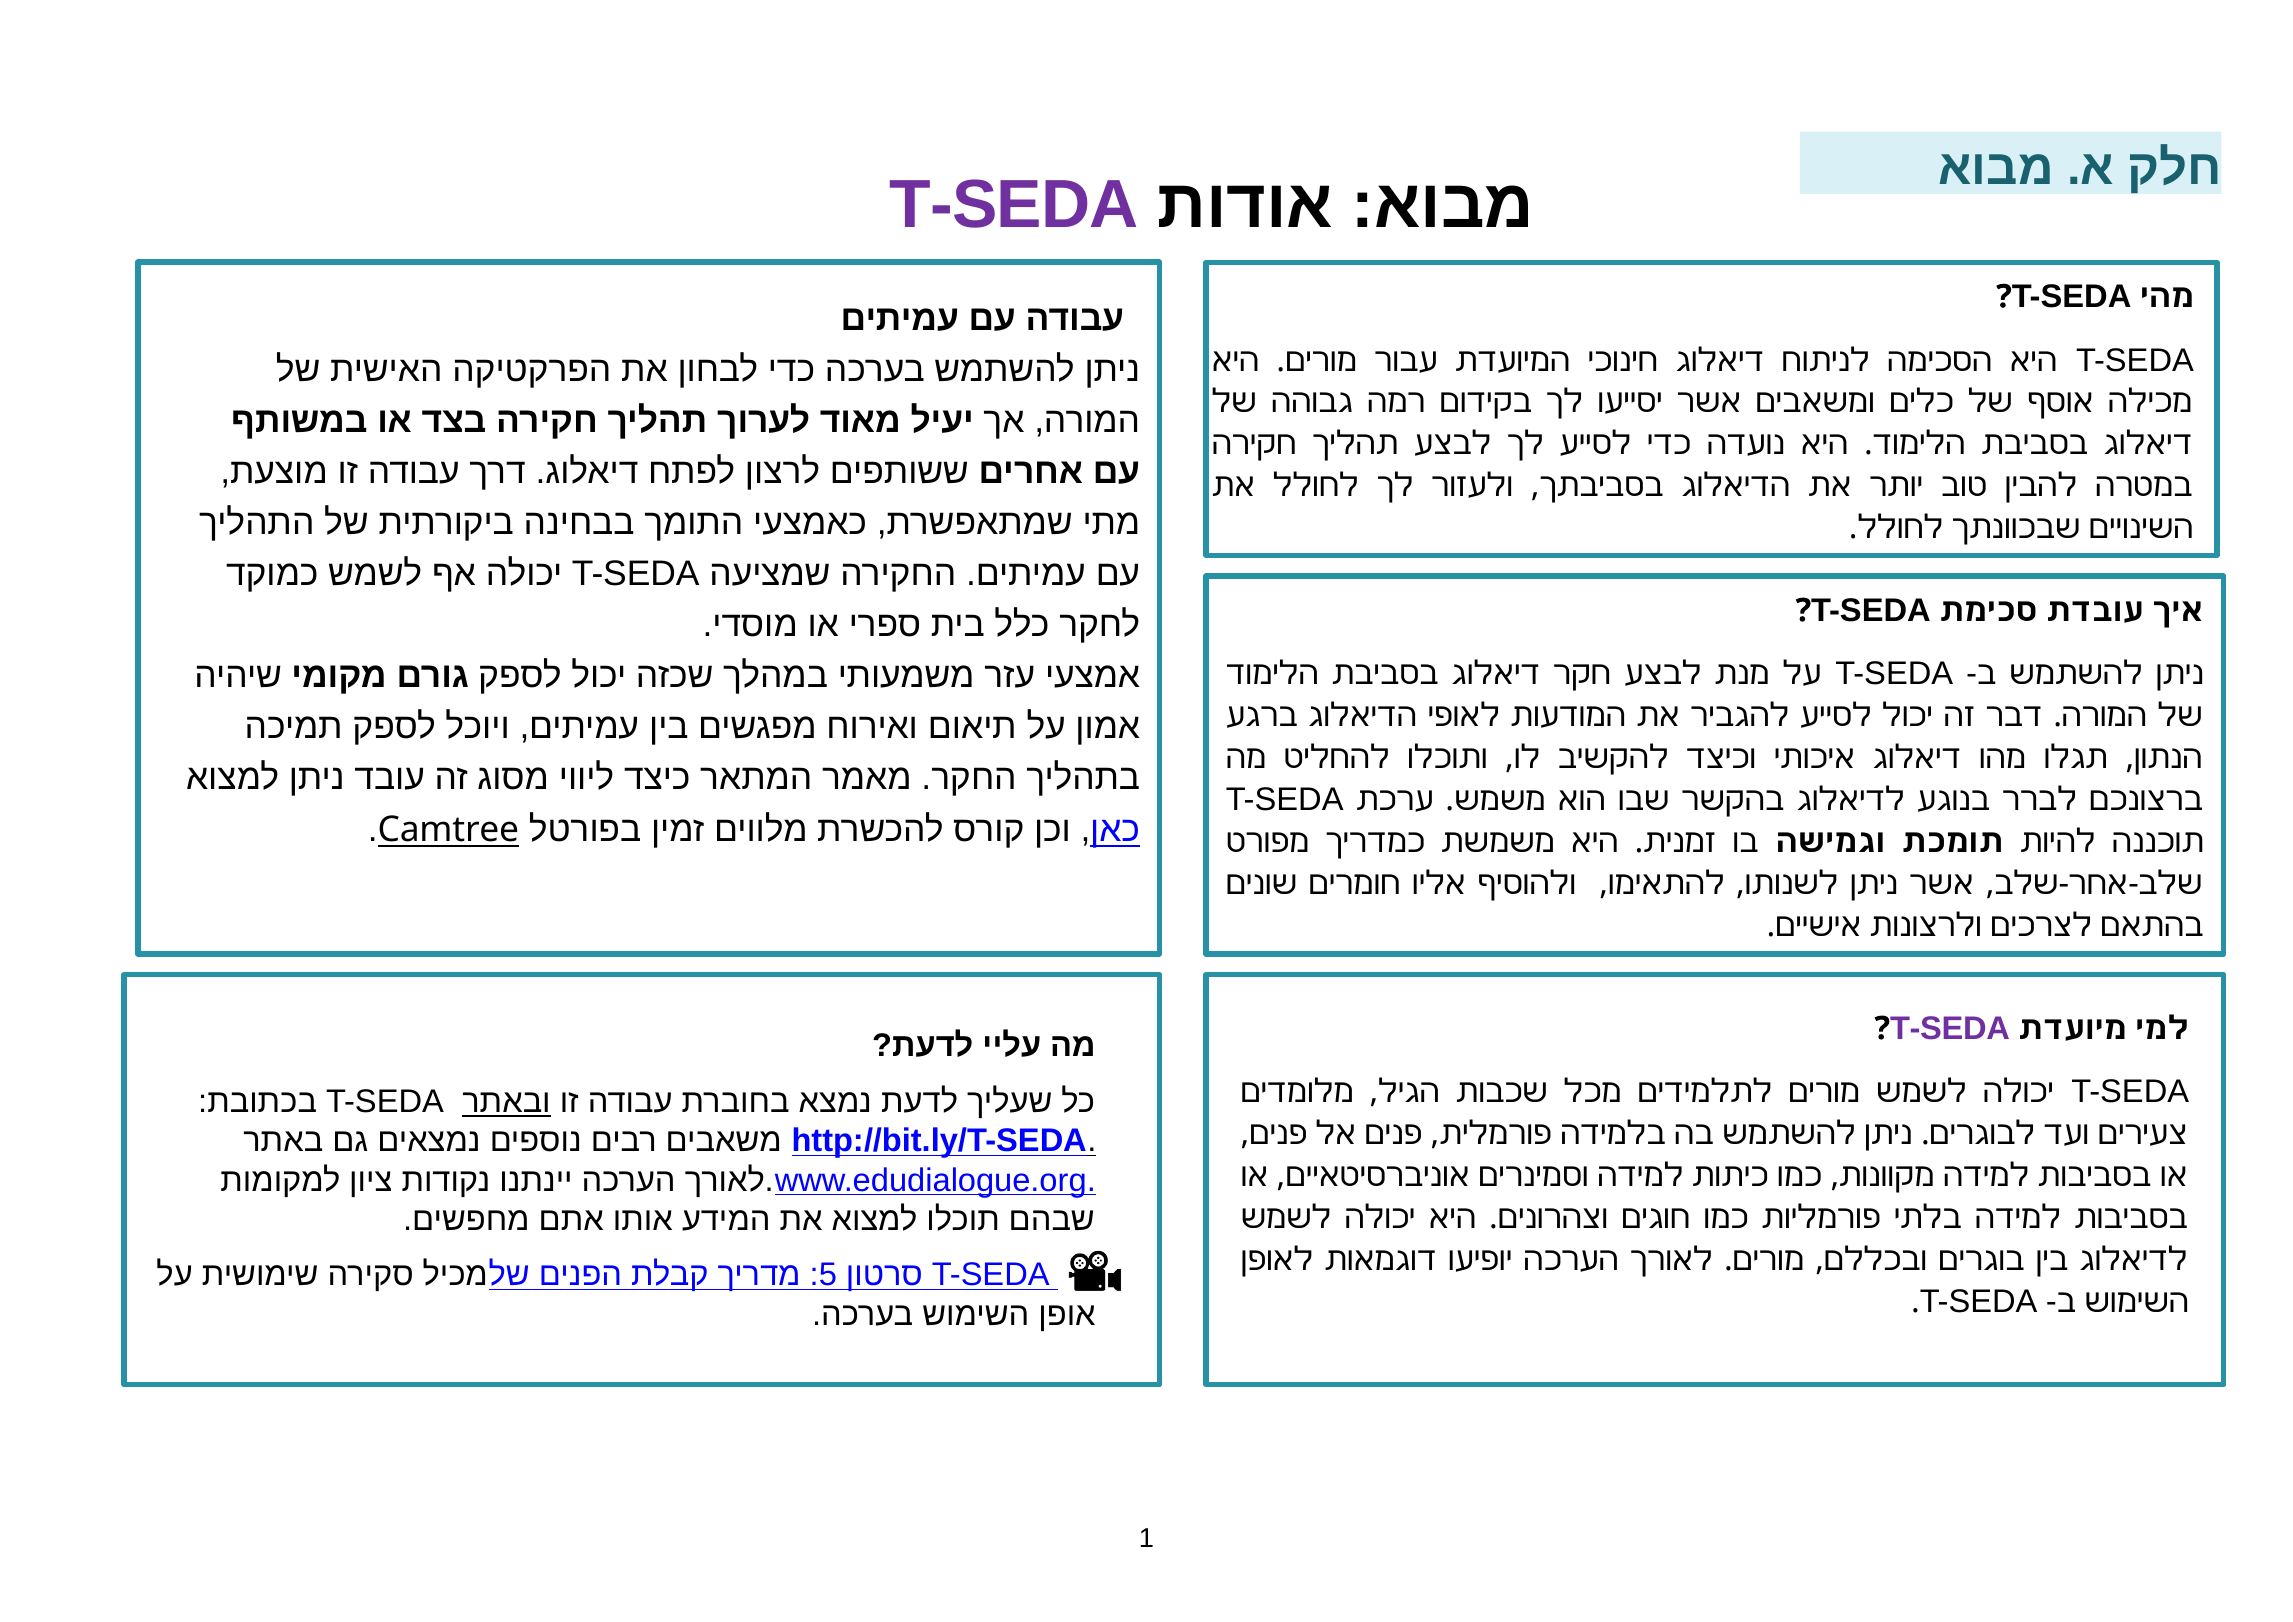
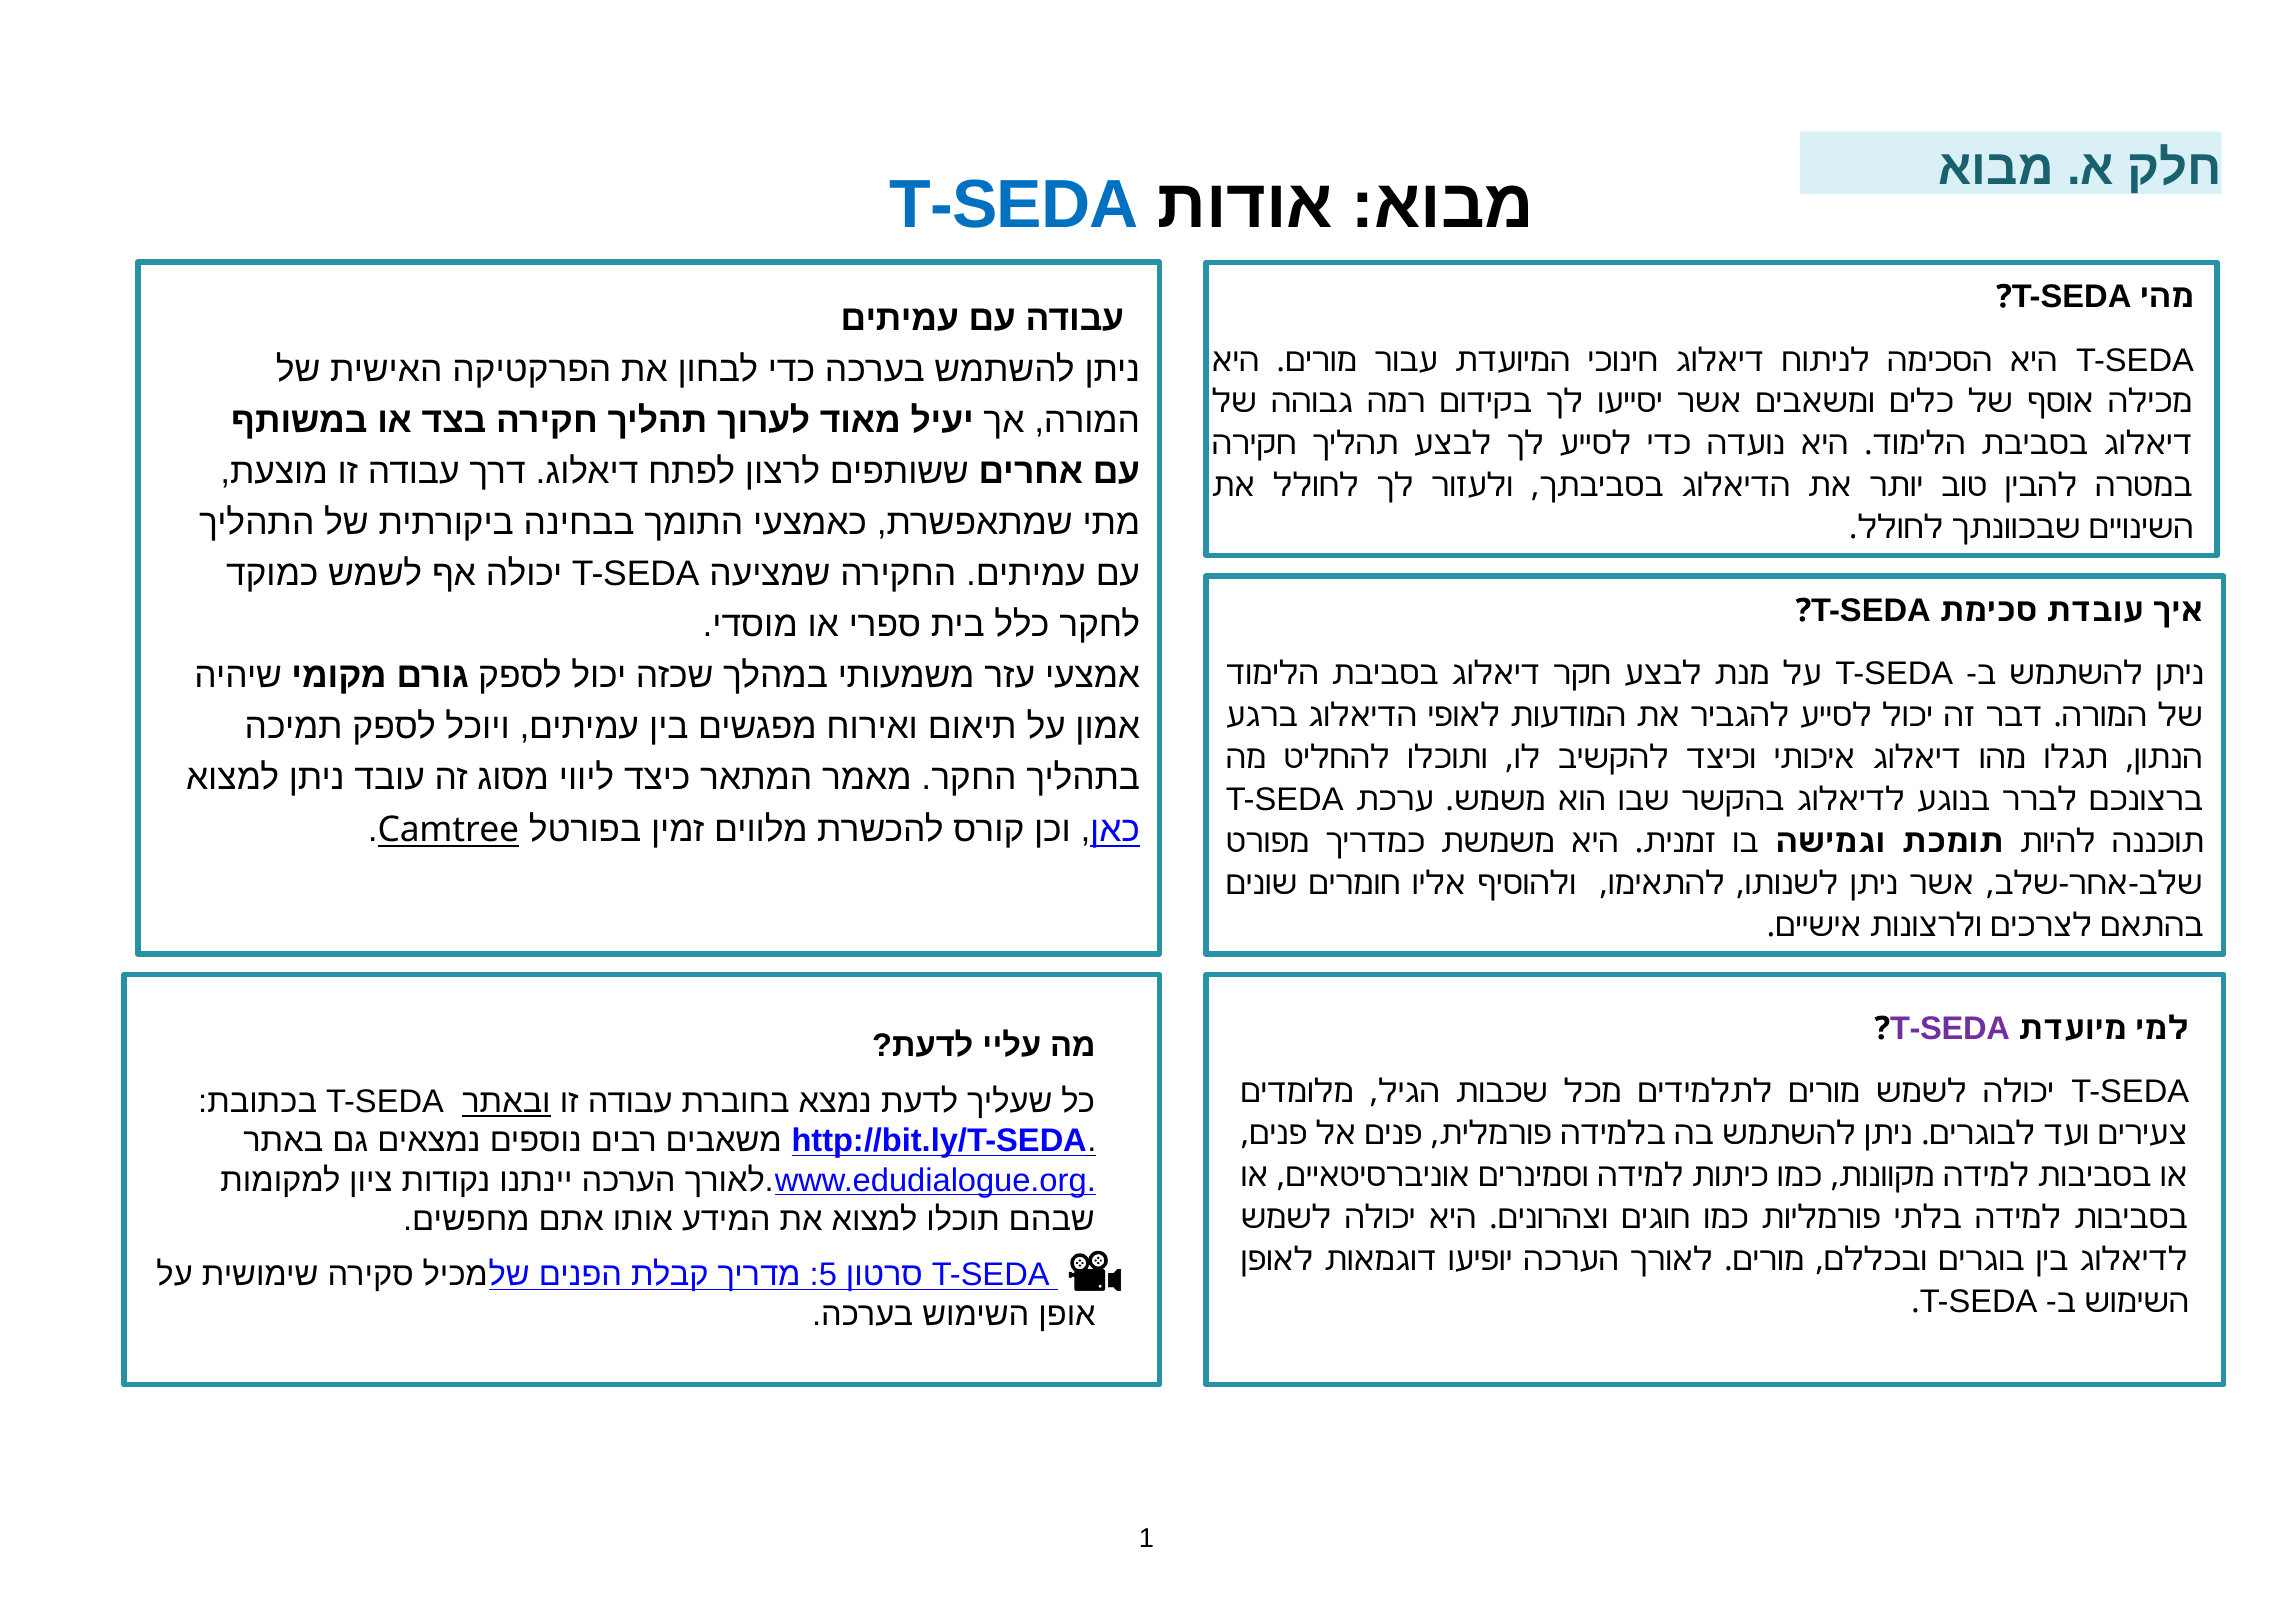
T-SEDA at (1014, 205) colour: purple -> blue
